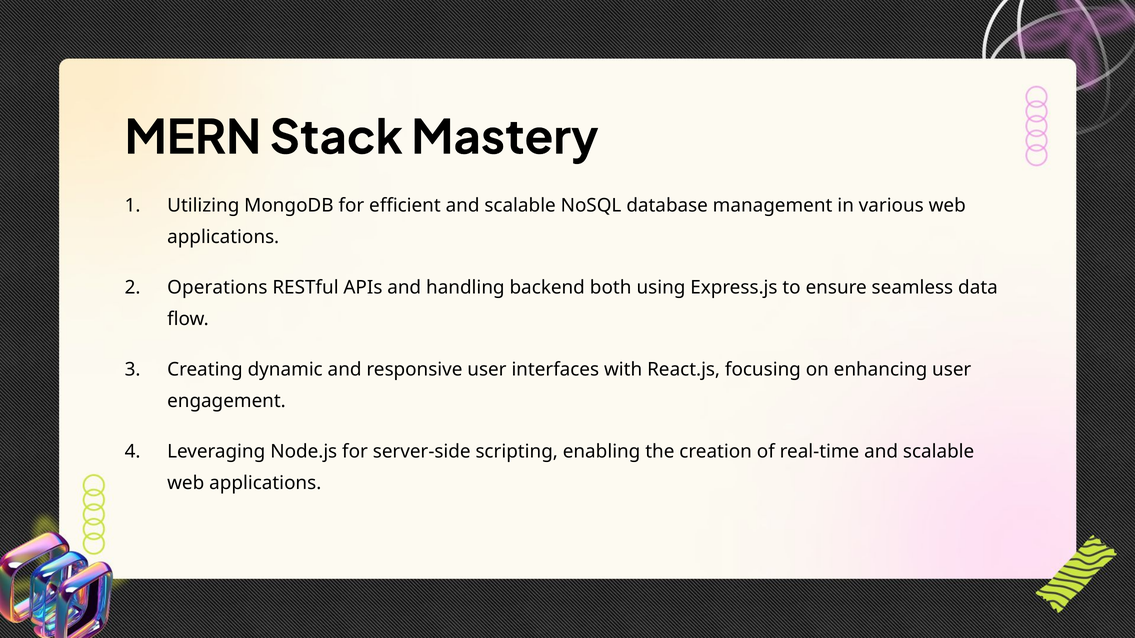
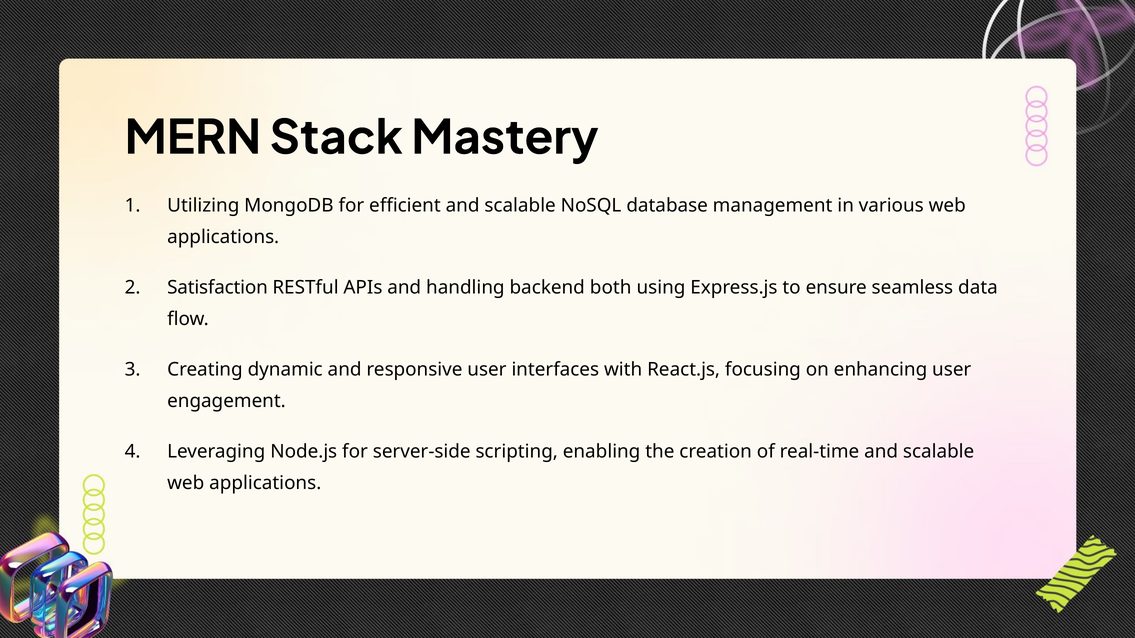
Operations: Operations -> Satisfaction
